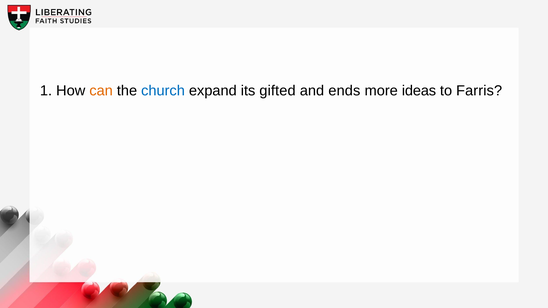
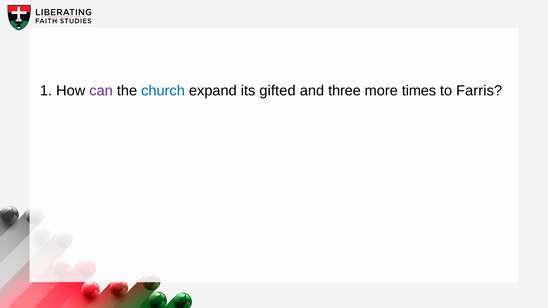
can colour: orange -> purple
ends: ends -> three
ideas: ideas -> times
